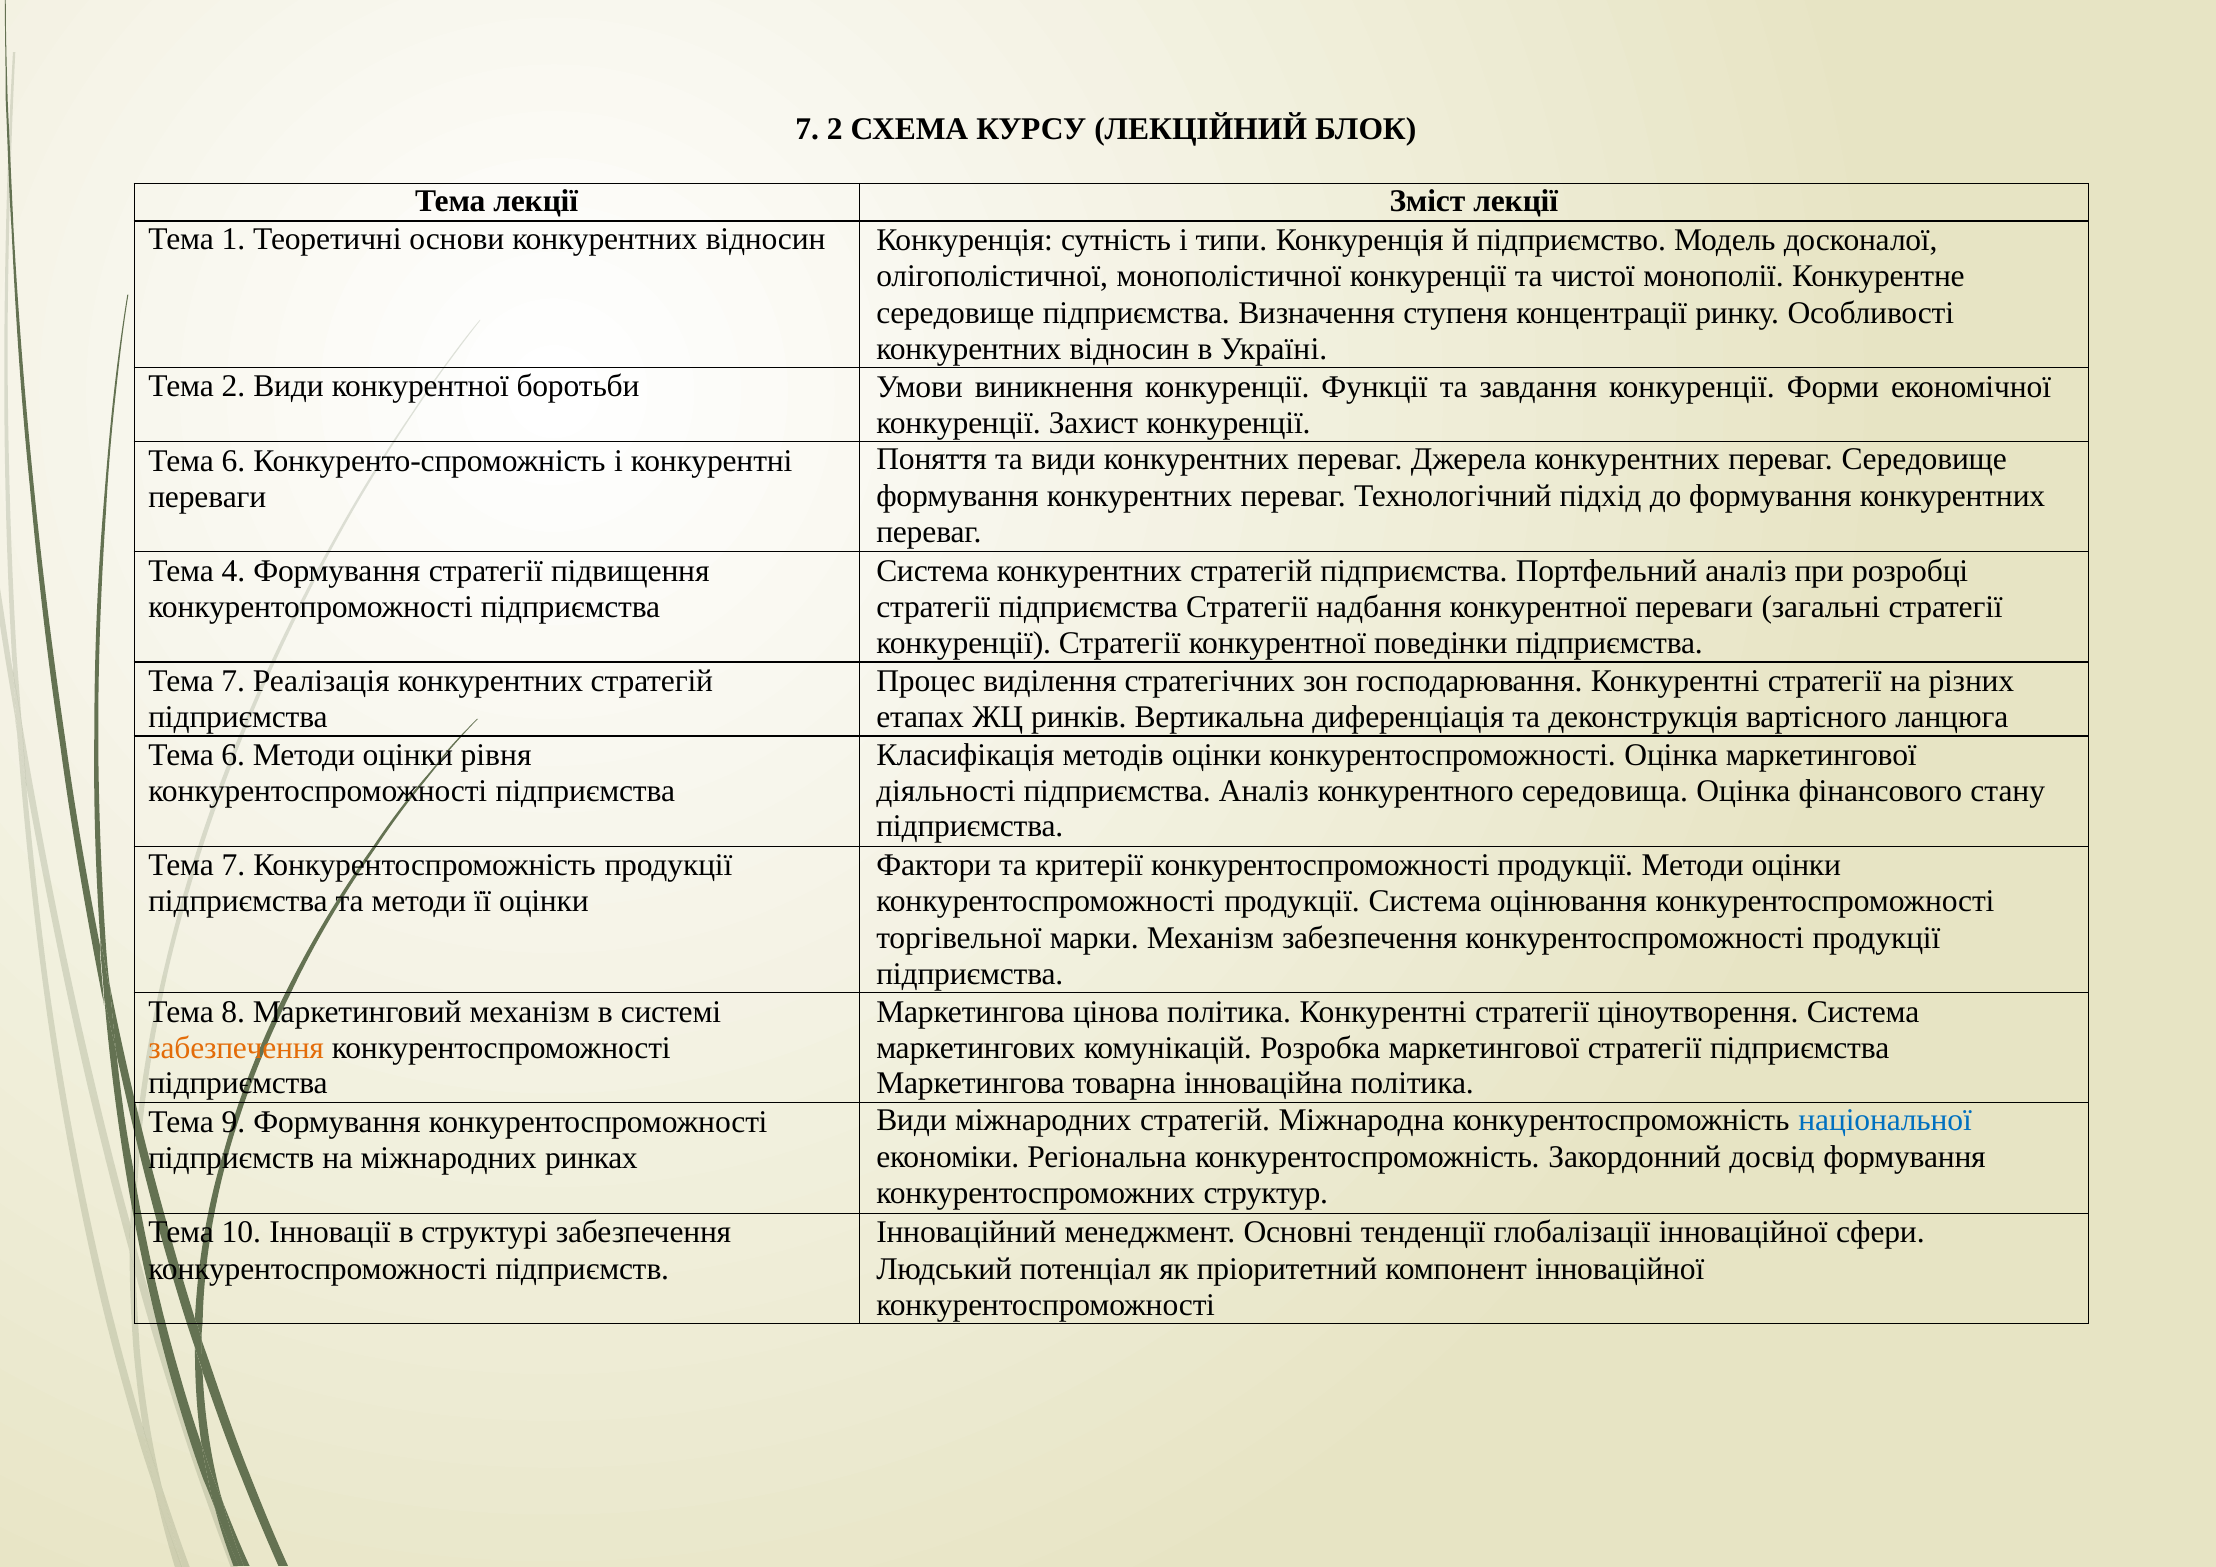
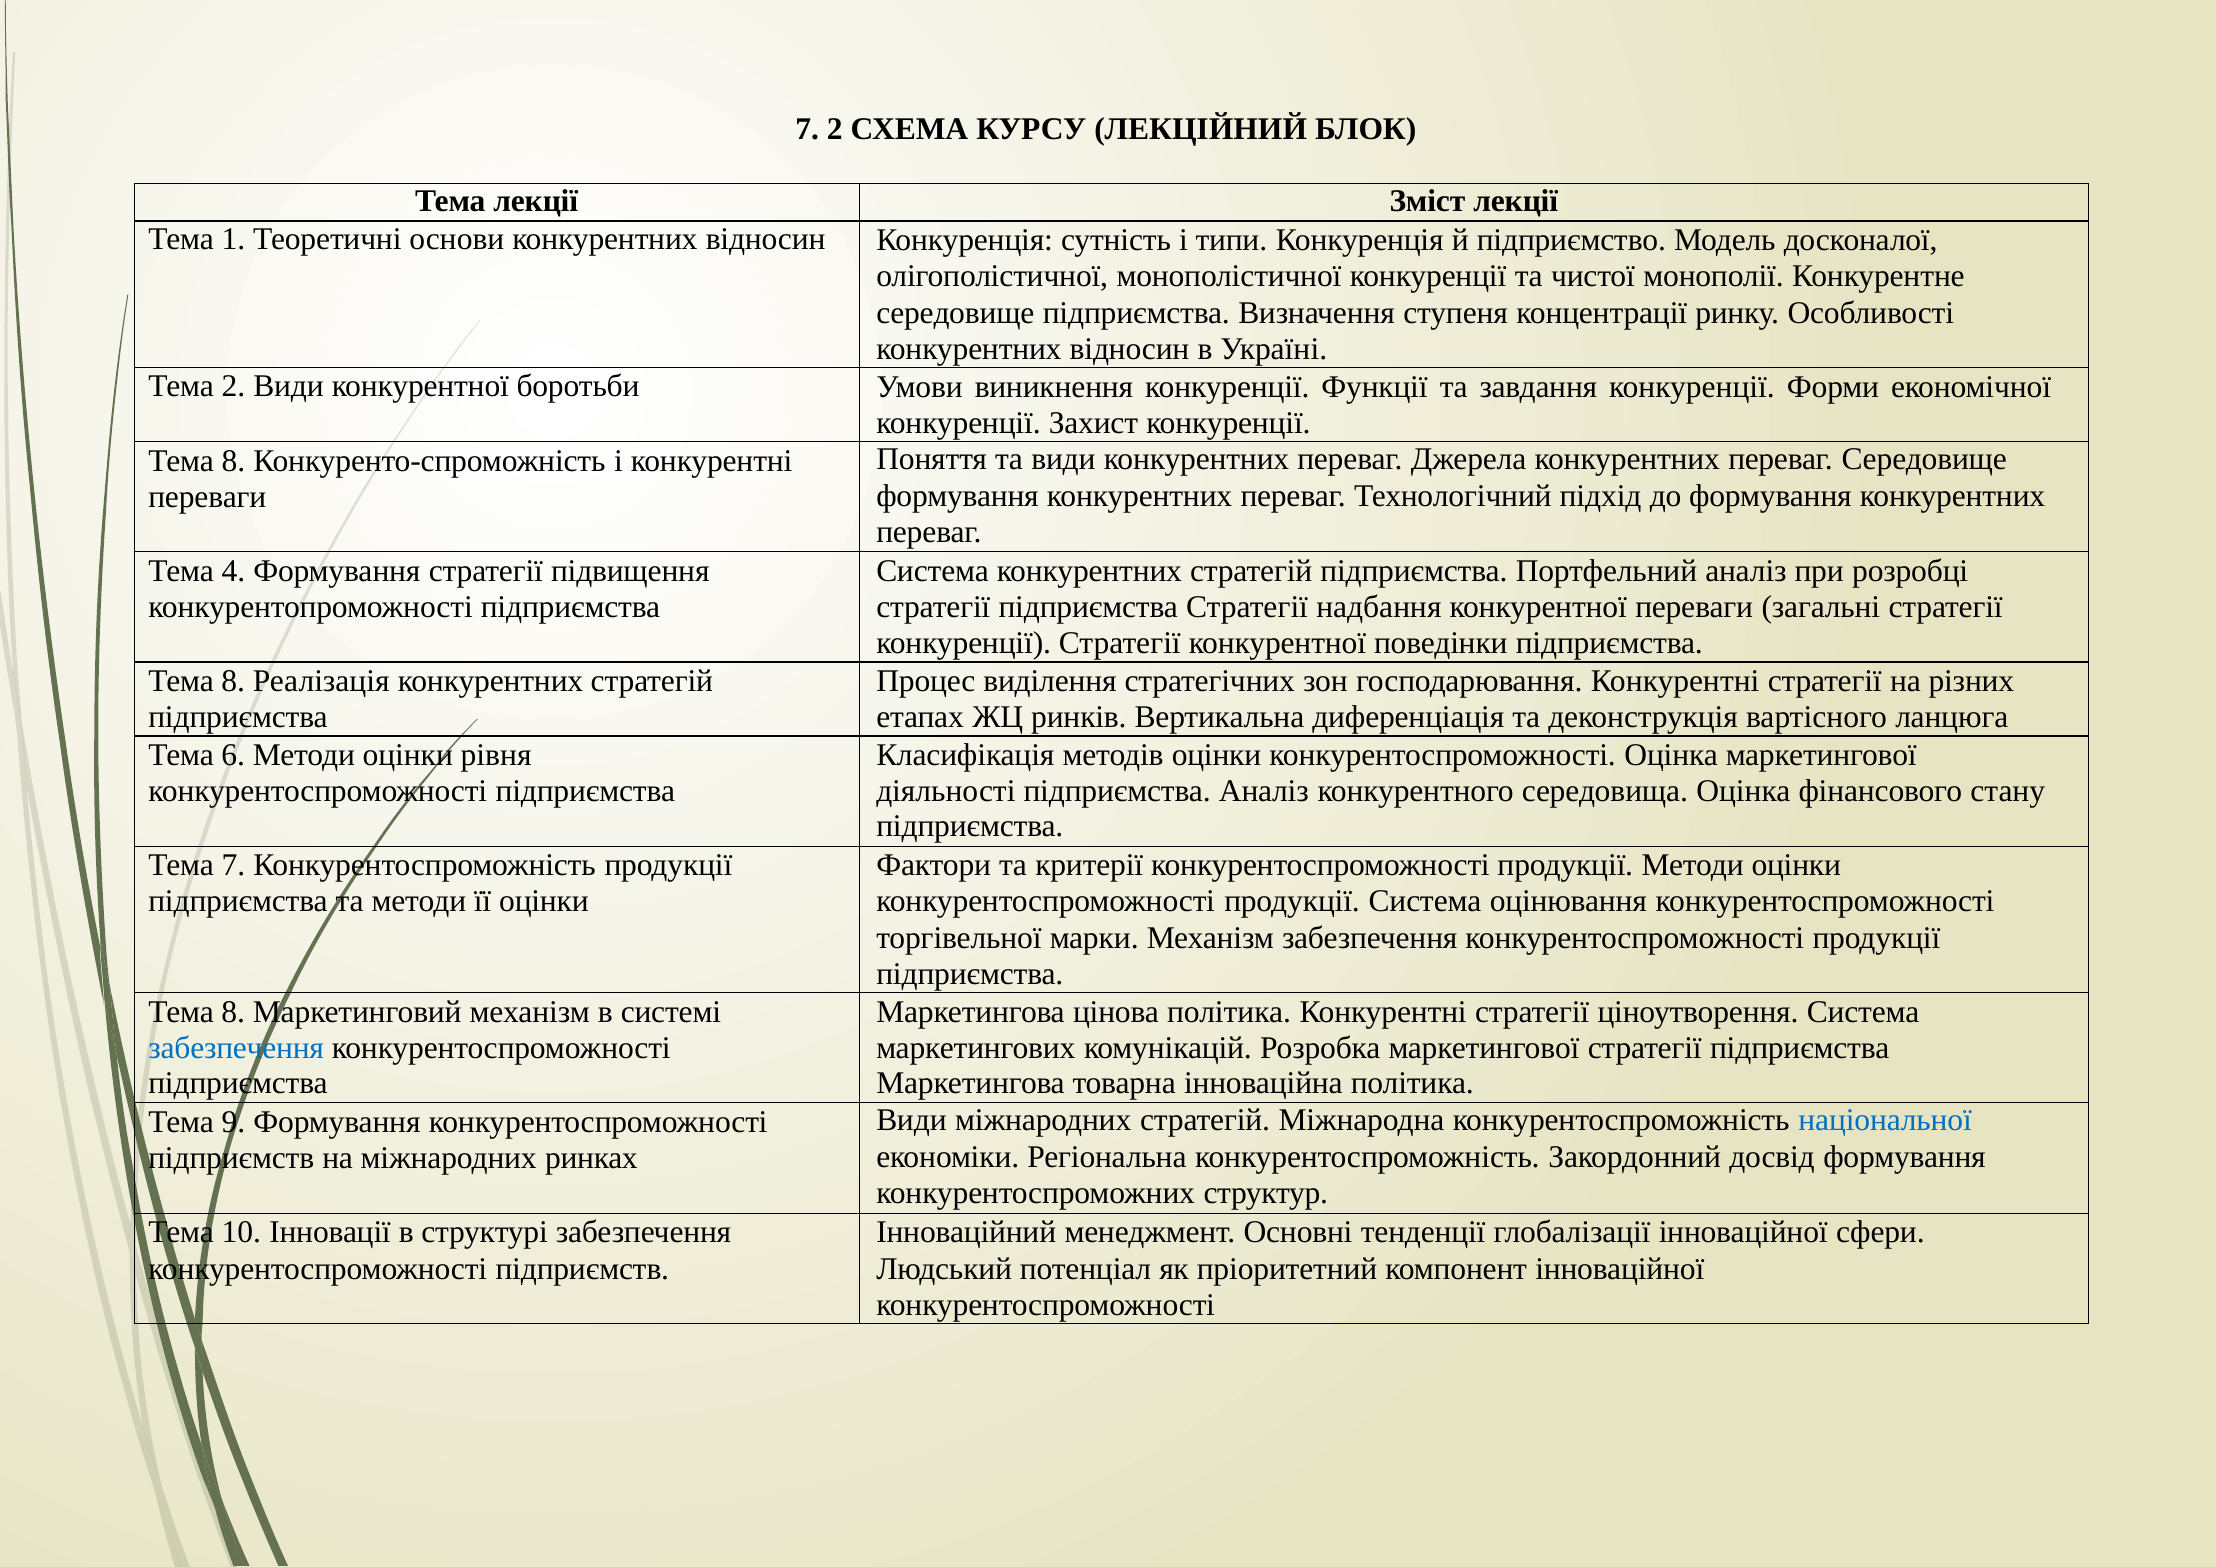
6 at (233, 461): 6 -> 8
7 at (233, 681): 7 -> 8
забезпечення at (236, 1048) colour: orange -> blue
